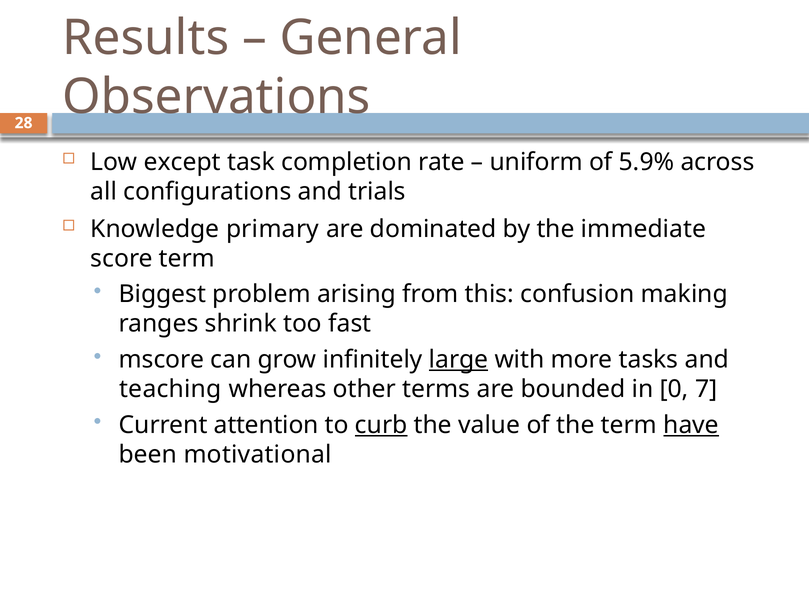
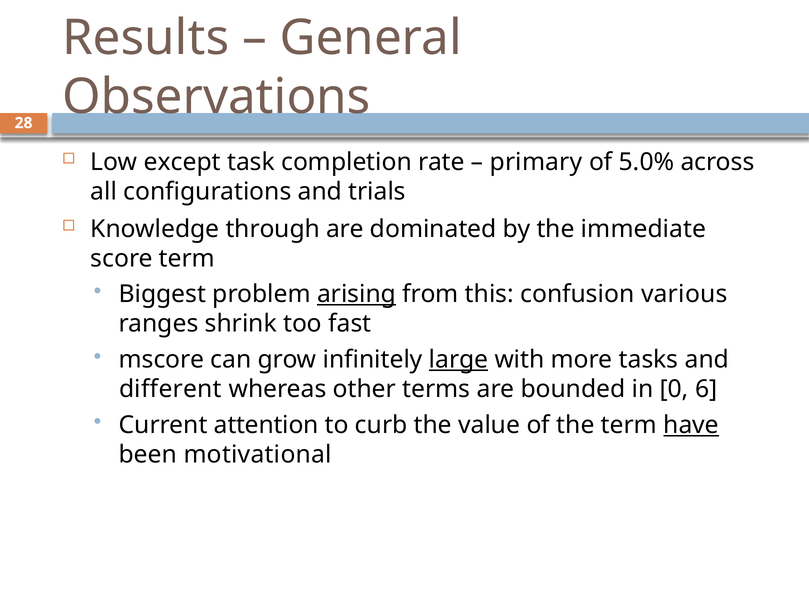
uniform: uniform -> primary
5.9%: 5.9% -> 5.0%
primary: primary -> through
arising underline: none -> present
making: making -> various
teaching: teaching -> different
7: 7 -> 6
curb underline: present -> none
